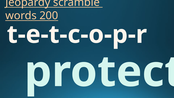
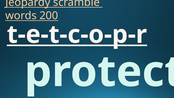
t-e-t-c-o-p-r underline: none -> present
